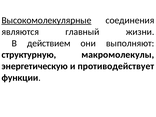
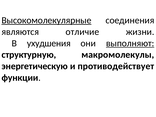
главный: главный -> отличие
действием: действием -> ухудшения
выполняют underline: none -> present
